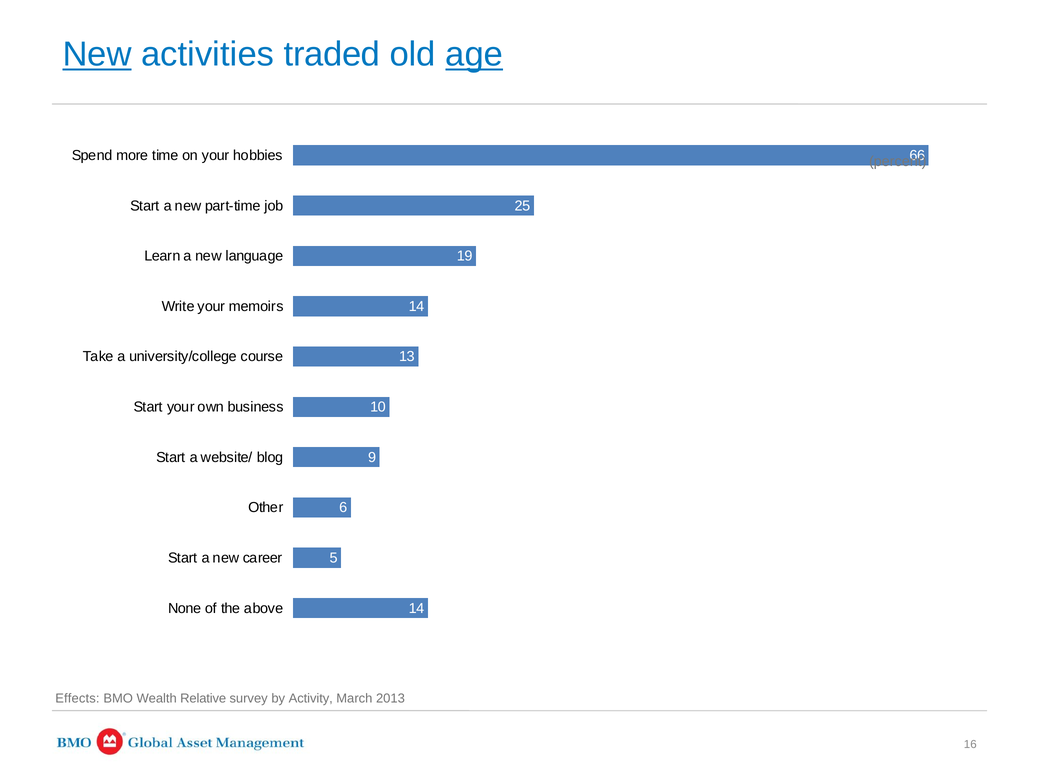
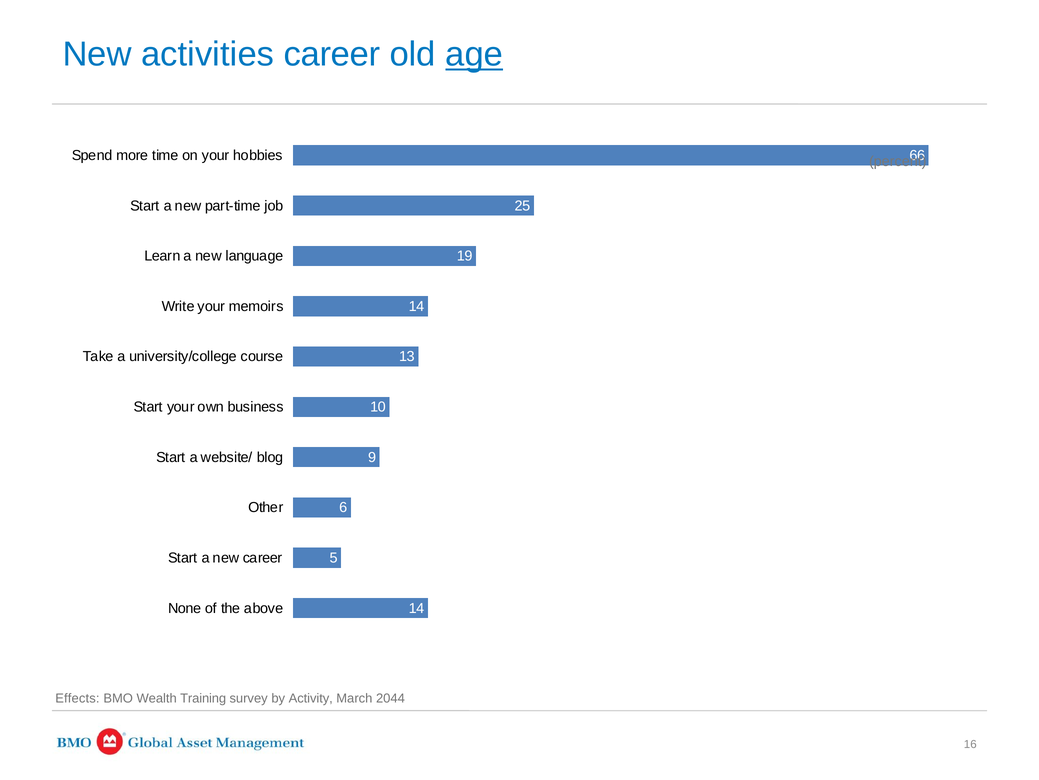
New at (97, 54) underline: present -> none
activities traded: traded -> career
Relative: Relative -> Training
2013: 2013 -> 2044
